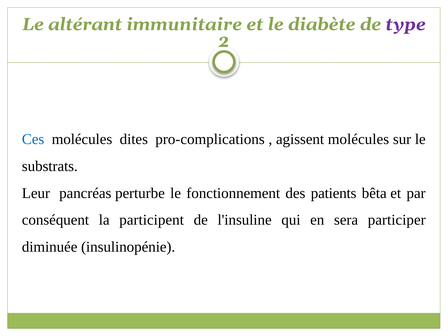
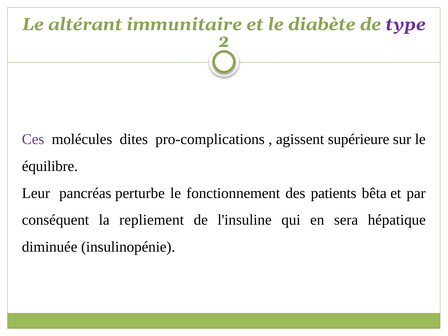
Ces colour: blue -> purple
agissent molécules: molécules -> supérieure
substrats: substrats -> équilibre
participent: participent -> repliement
participer: participer -> hépatique
